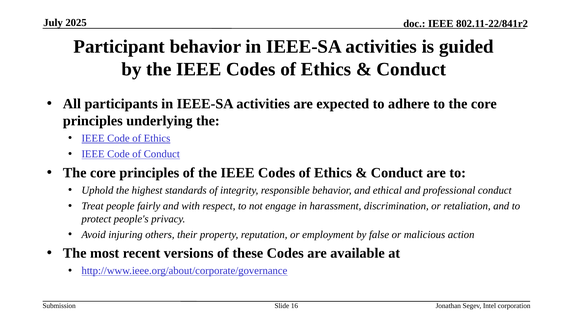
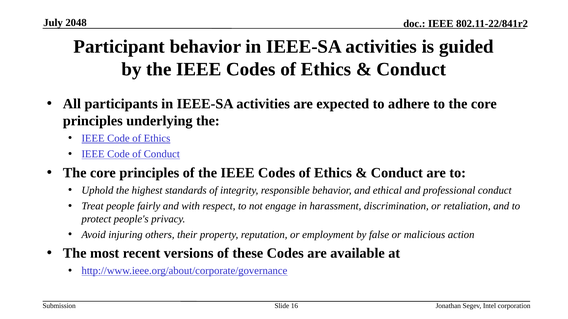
2025: 2025 -> 2048
